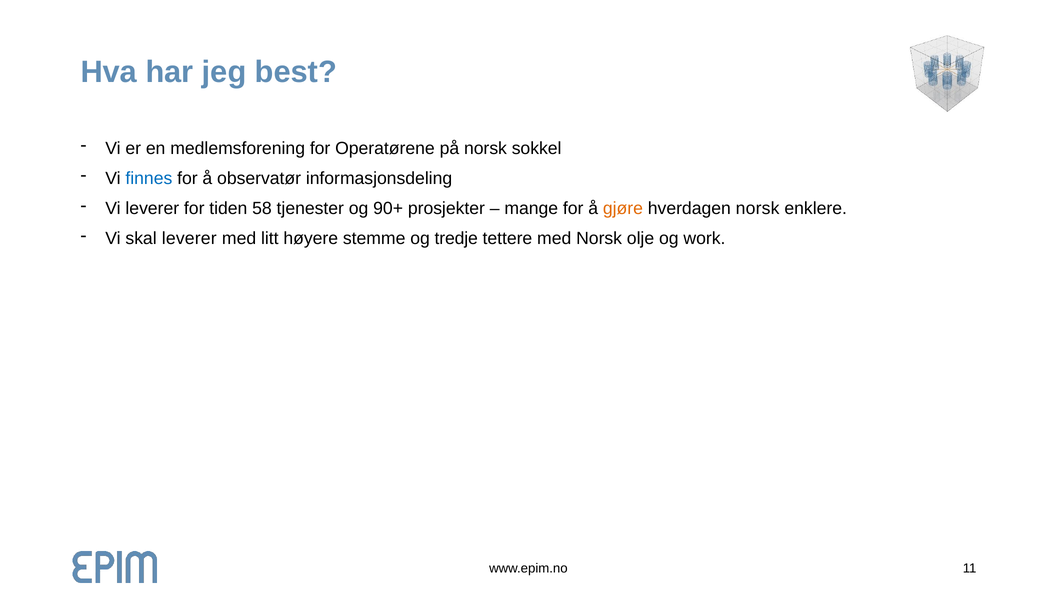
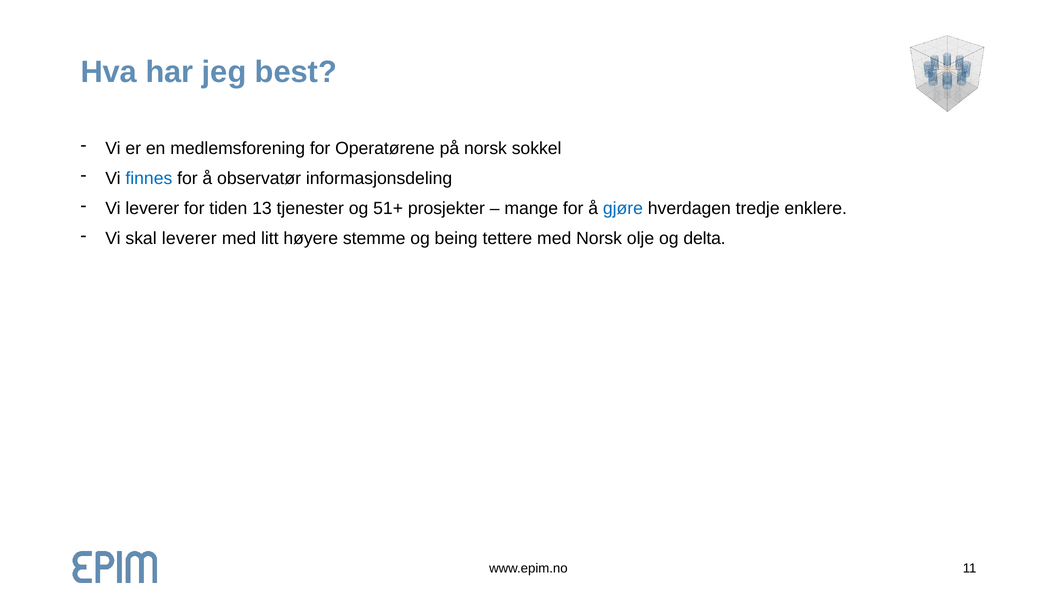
58: 58 -> 13
90+: 90+ -> 51+
gjøre colour: orange -> blue
hverdagen norsk: norsk -> tredje
tredje: tredje -> being
work: work -> delta
